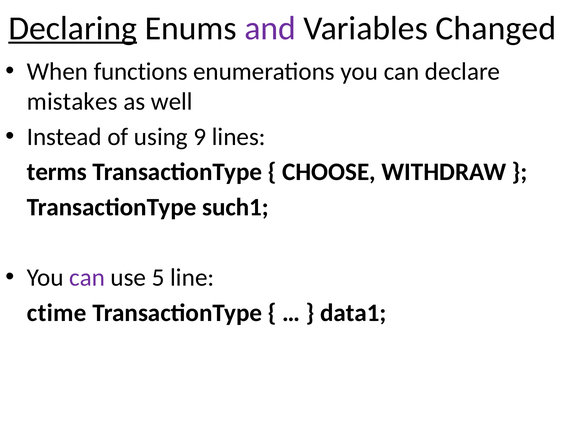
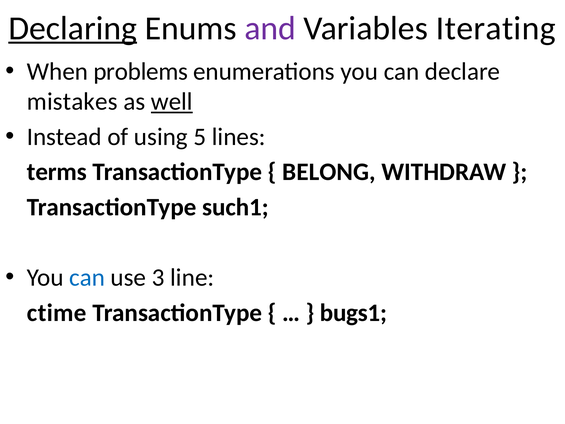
Changed: Changed -> Iterating
functions: functions -> problems
well underline: none -> present
9: 9 -> 5
CHOOSE: CHOOSE -> BELONG
can at (87, 277) colour: purple -> blue
5: 5 -> 3
data1: data1 -> bugs1
